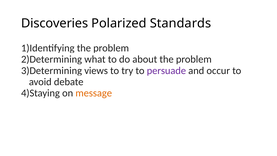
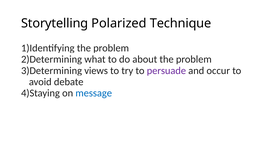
Discoveries: Discoveries -> Storytelling
Standards: Standards -> Technique
message colour: orange -> blue
